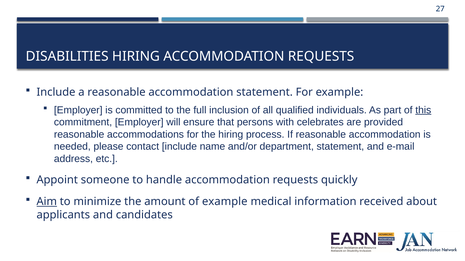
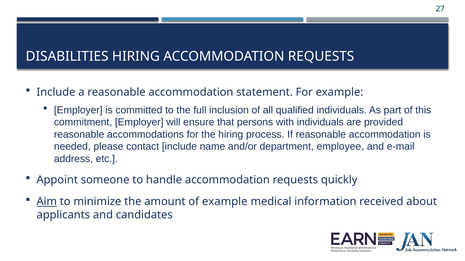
this underline: present -> none
with celebrates: celebrates -> individuals
department statement: statement -> employee
